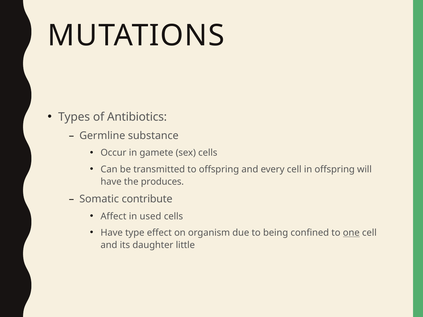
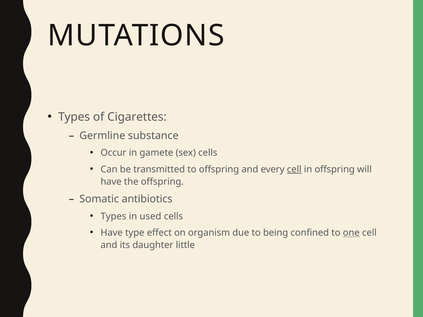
Antibiotics: Antibiotics -> Cigarettes
cell at (294, 169) underline: none -> present
the produces: produces -> offspring
contribute: contribute -> antibiotics
Affect at (113, 216): Affect -> Types
